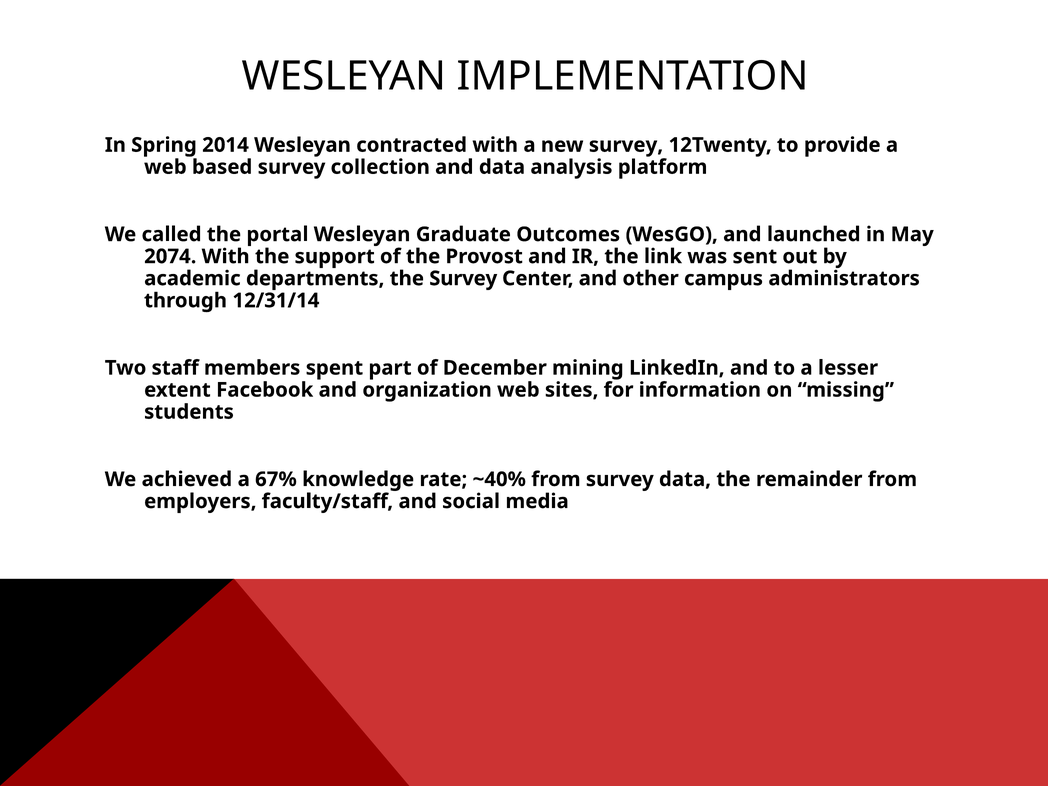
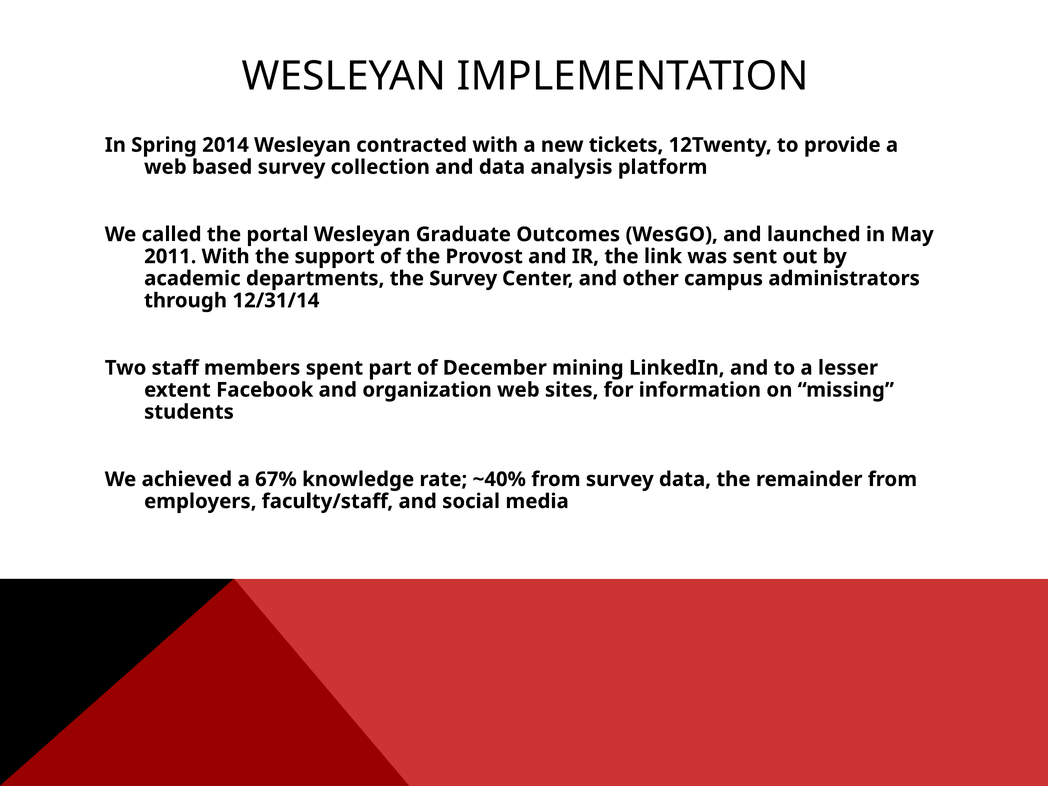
new survey: survey -> tickets
2074: 2074 -> 2011
